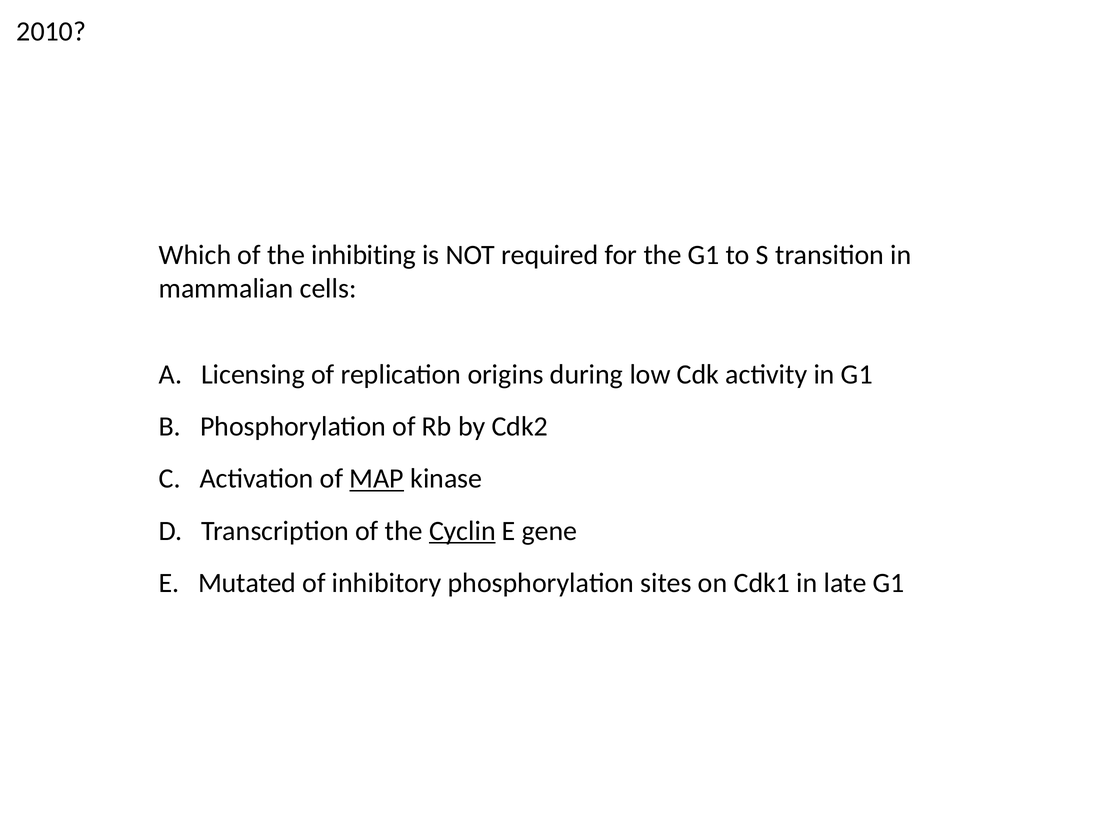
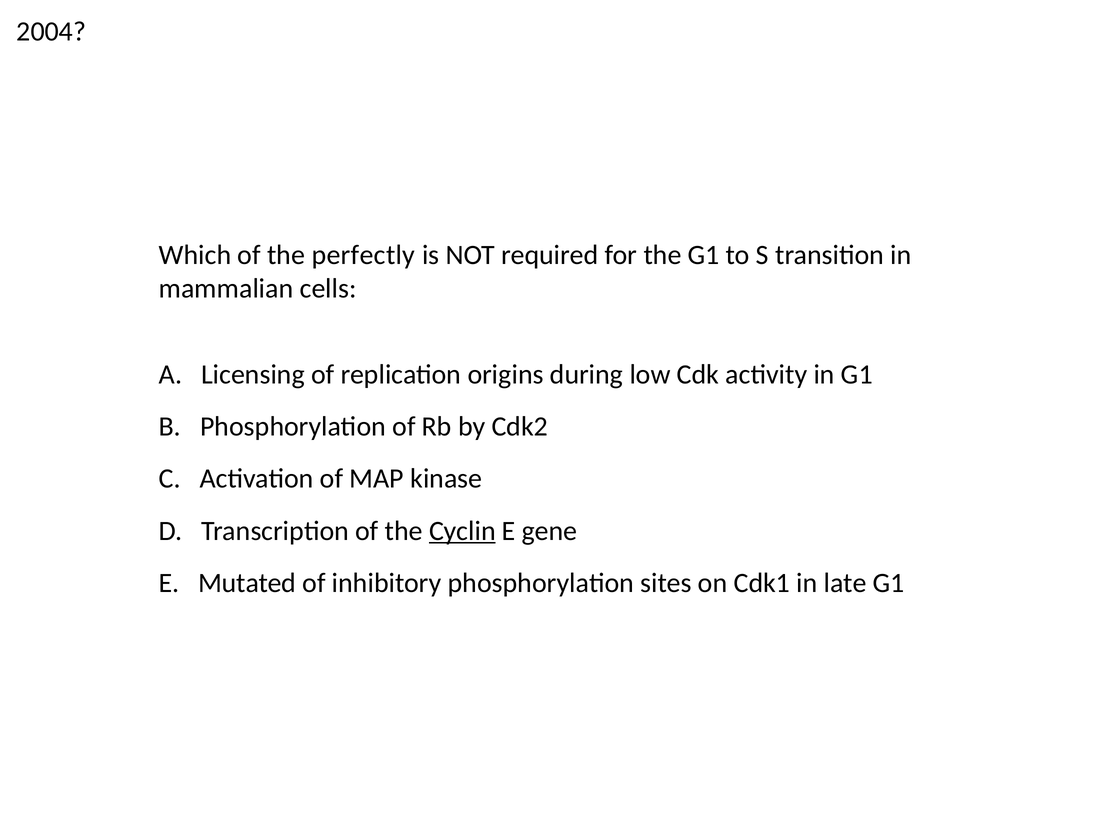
2010: 2010 -> 2004
inhibiting: inhibiting -> perfectly
MAP underline: present -> none
